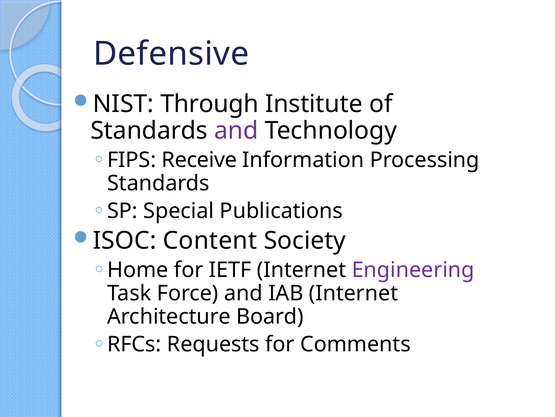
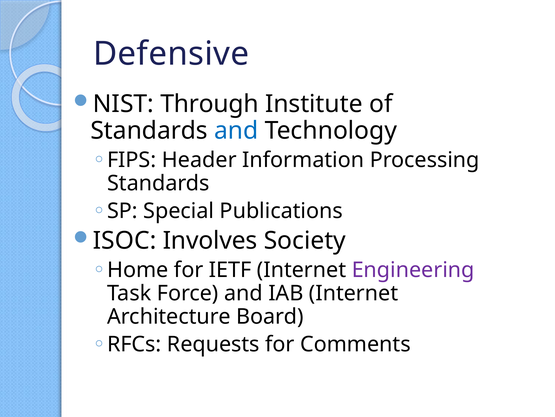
and at (236, 130) colour: purple -> blue
Receive: Receive -> Header
Content: Content -> Involves
